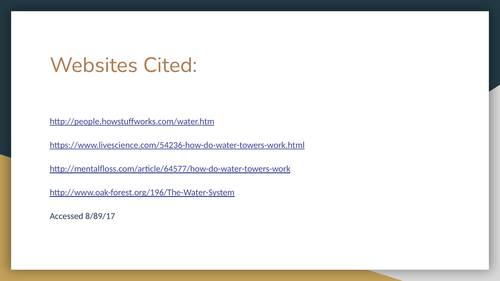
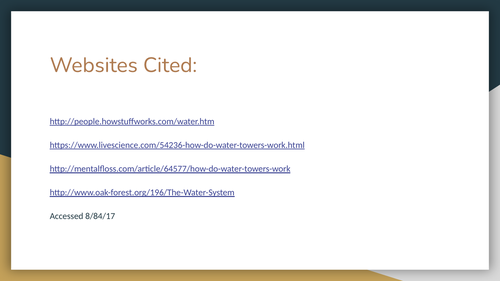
8/89/17: 8/89/17 -> 8/84/17
